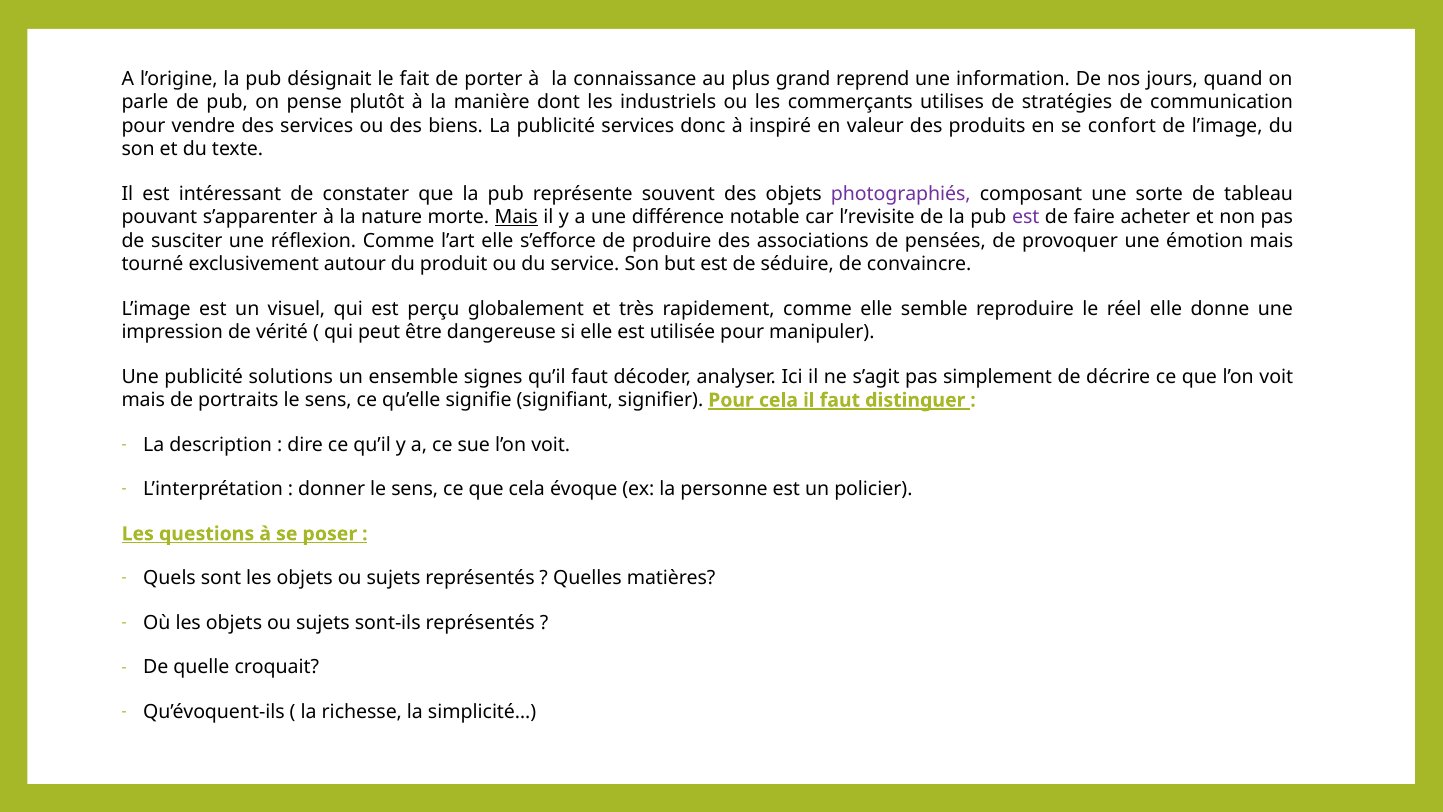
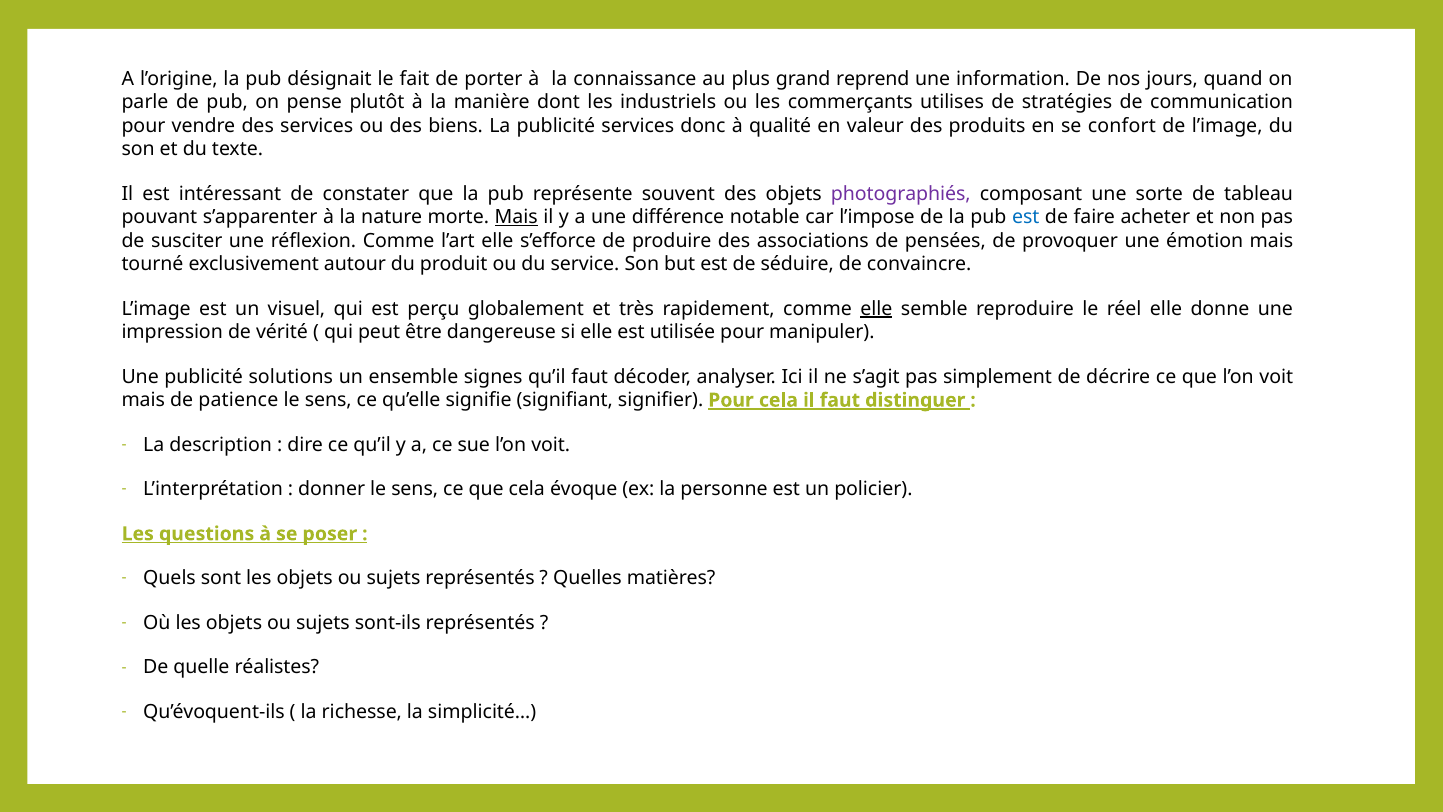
inspiré: inspiré -> qualité
l’revisite: l’revisite -> l’impose
est at (1026, 217) colour: purple -> blue
elle at (876, 309) underline: none -> present
portraits: portraits -> patience
croquait: croquait -> réalistes
